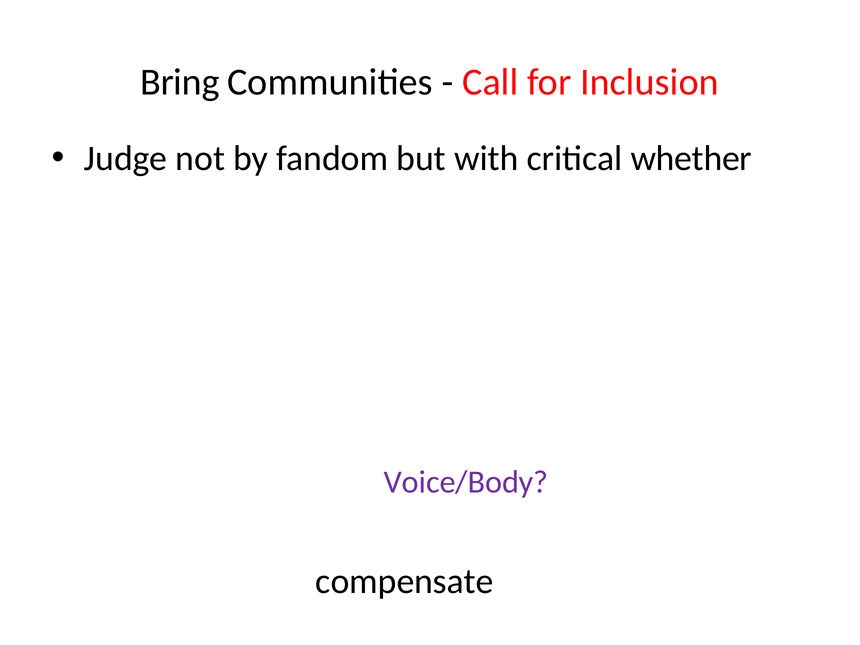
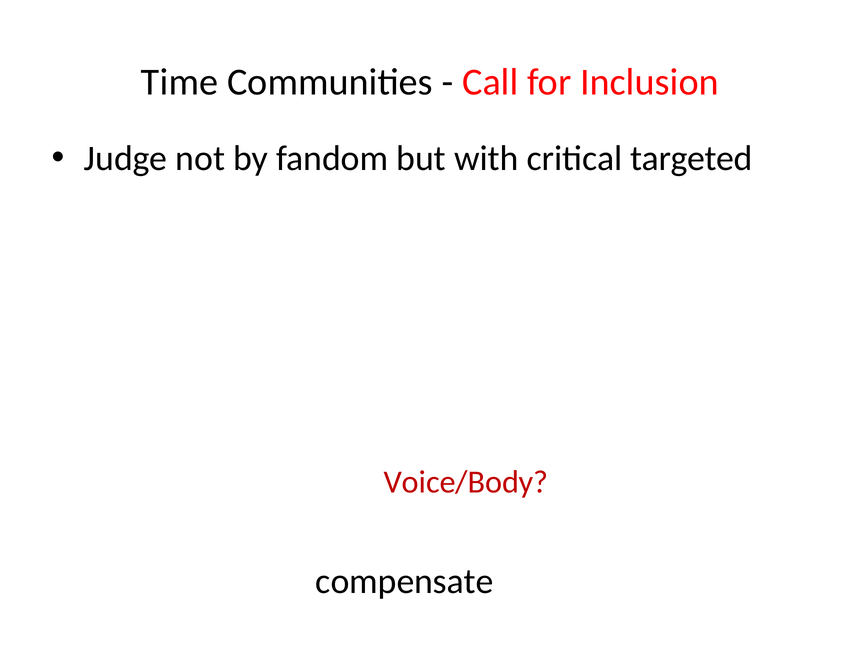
Bring at (180, 82): Bring -> Time
whether: whether -> targeted
Voice/Body colour: purple -> red
